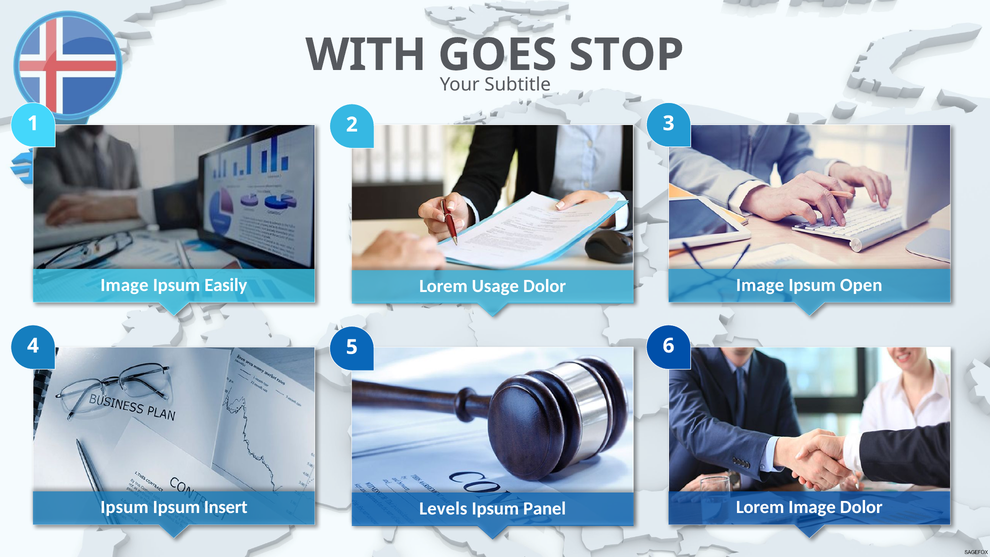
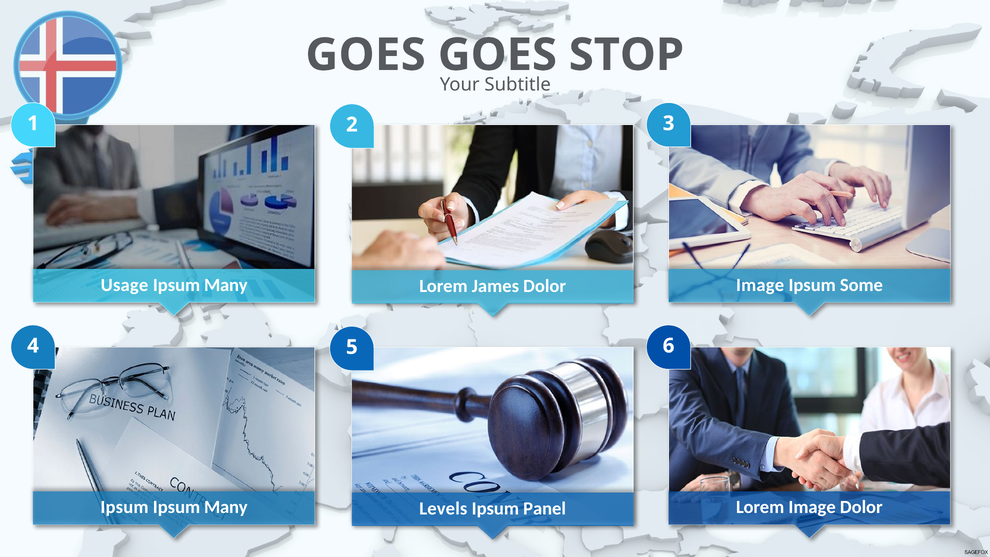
WITH at (366, 55): WITH -> GOES
Image at (125, 285): Image -> Usage
Easily at (226, 285): Easily -> Many
Open: Open -> Some
Usage: Usage -> James
Insert at (226, 507): Insert -> Many
